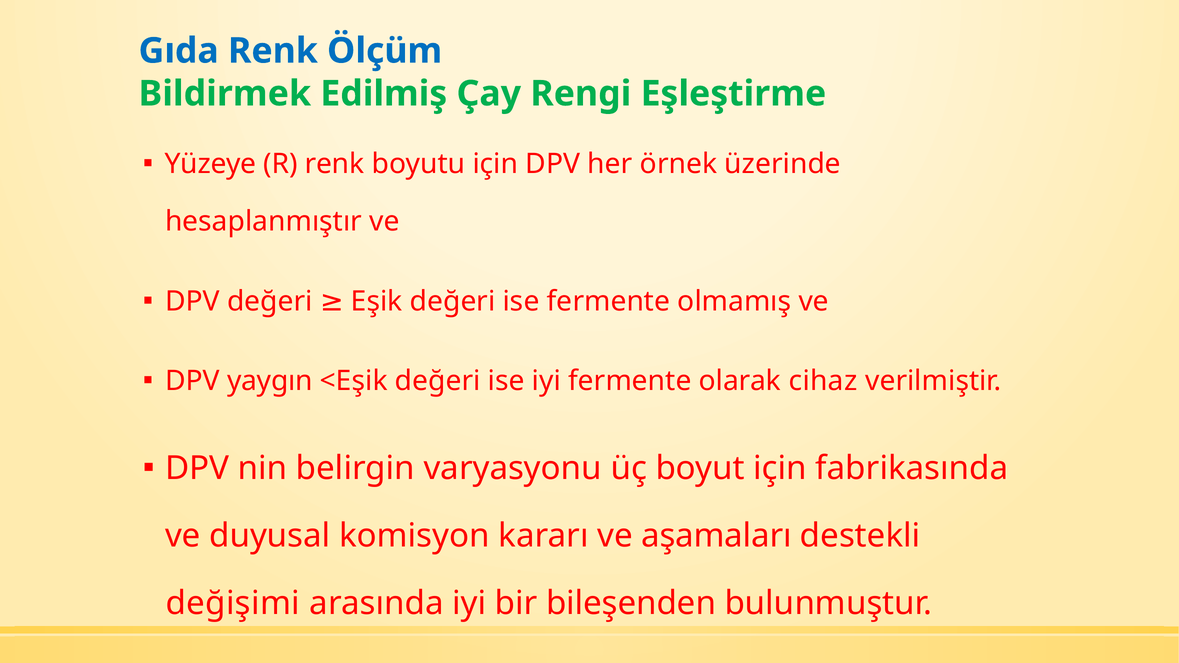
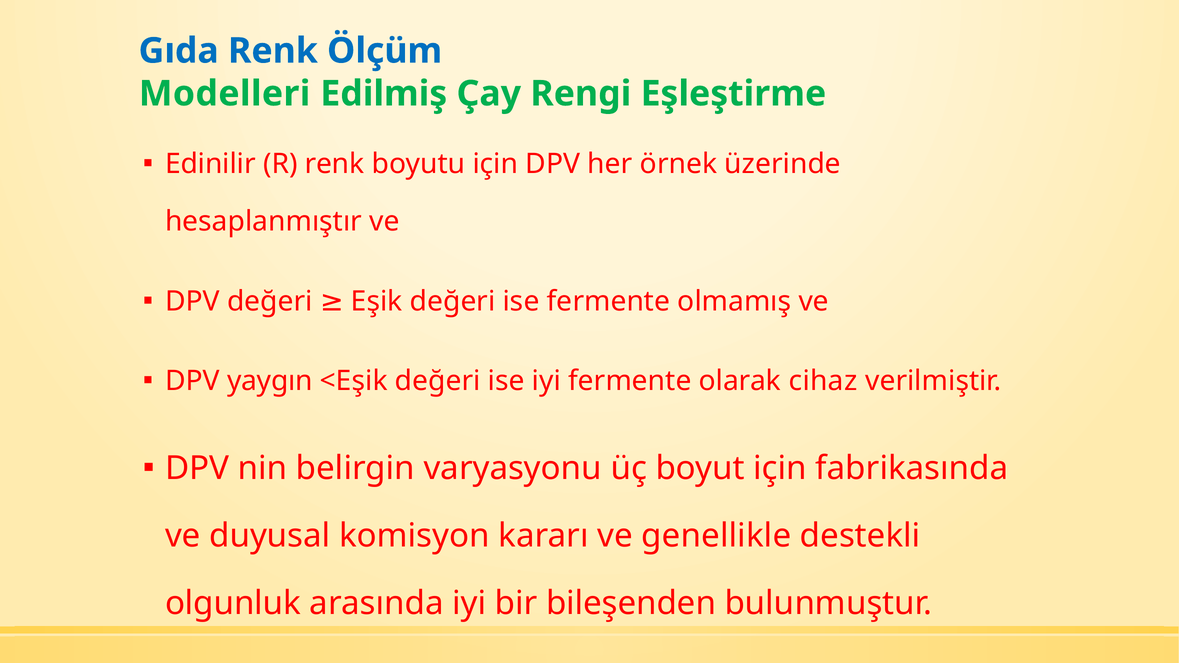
Bildirmek: Bildirmek -> Modelleri
Yüzeye: Yüzeye -> Edinilir
aşamaları: aşamaları -> genellikle
değişimi: değişimi -> olgunluk
